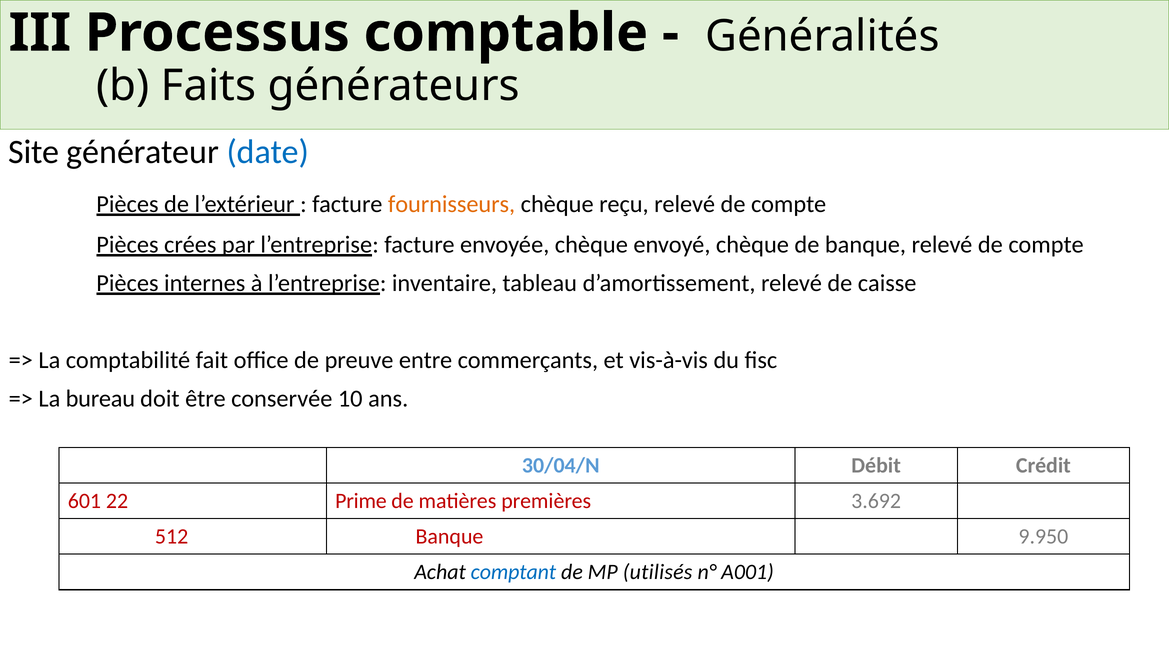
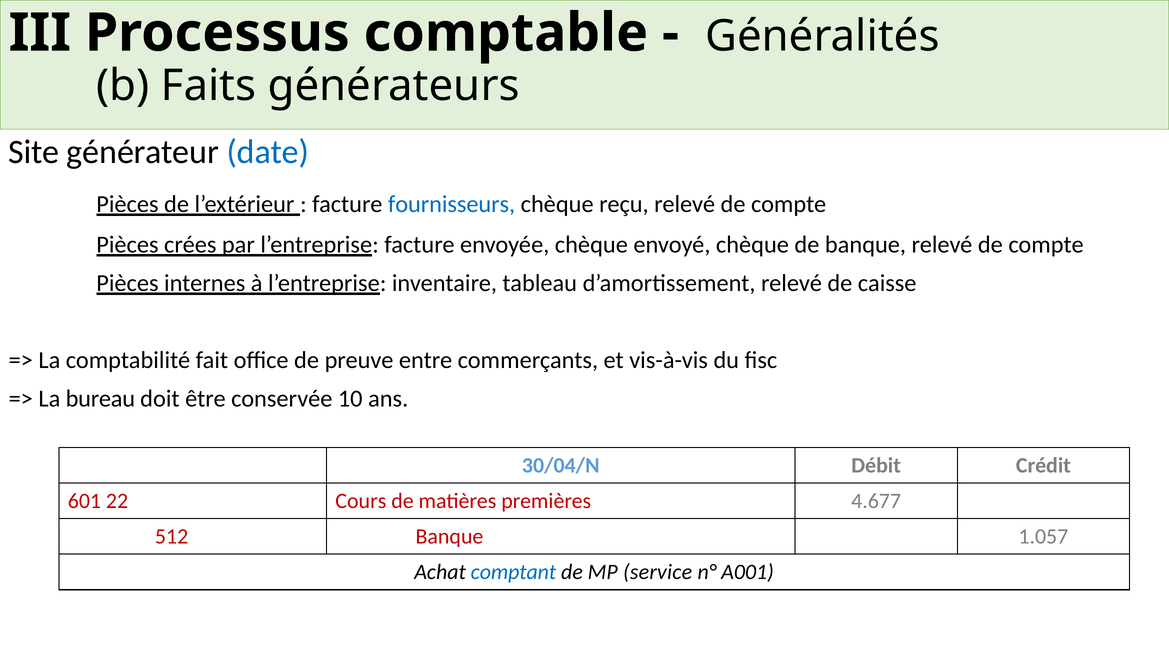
fournisseurs colour: orange -> blue
Prime: Prime -> Cours
3.692: 3.692 -> 4.677
9.950: 9.950 -> 1.057
utilisés: utilisés -> service
